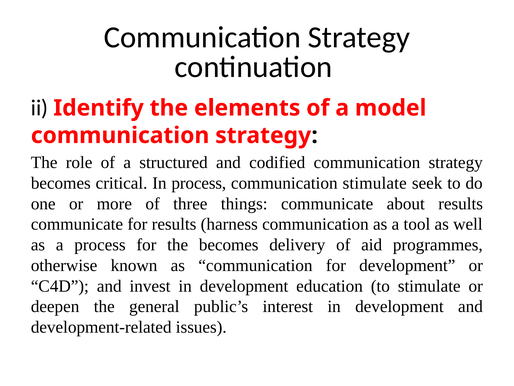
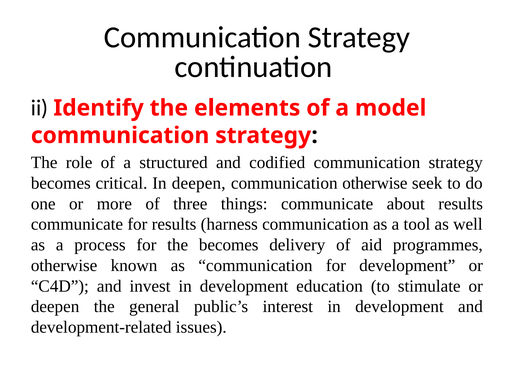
In process: process -> deepen
communication stimulate: stimulate -> otherwise
